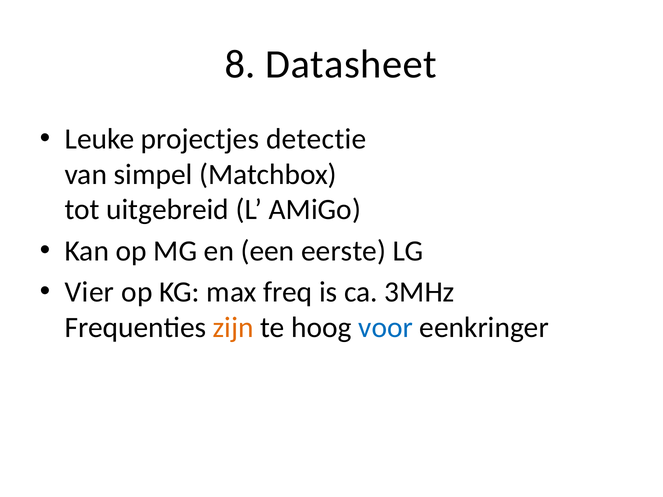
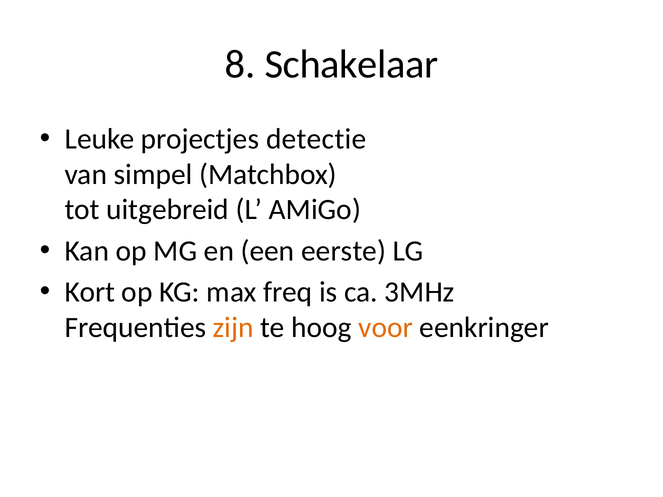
Datasheet: Datasheet -> Schakelaar
Vier: Vier -> Kort
voor colour: blue -> orange
